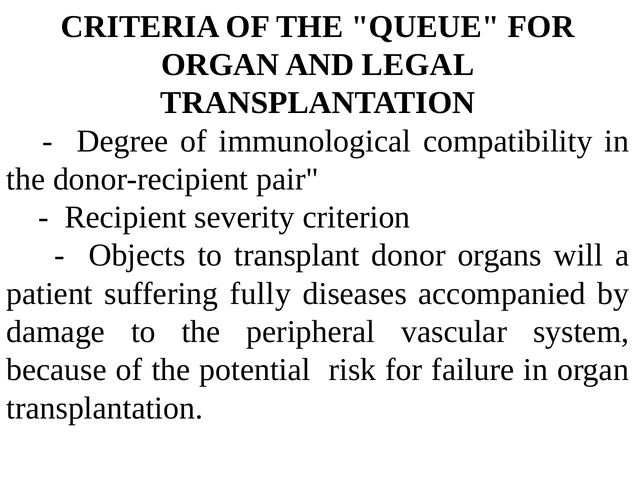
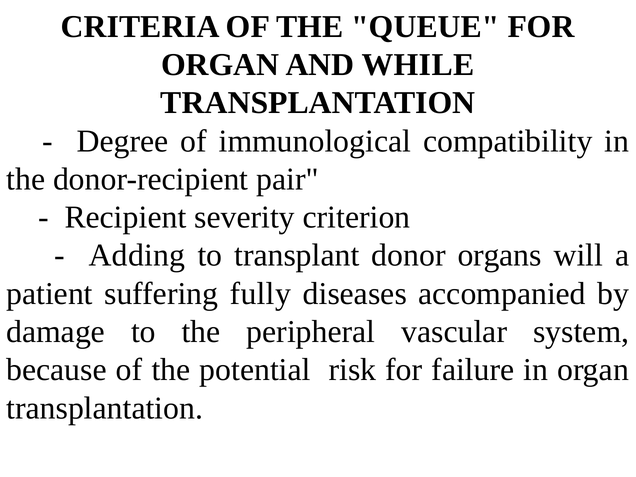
LEGAL: LEGAL -> WHILE
Objects: Objects -> Adding
